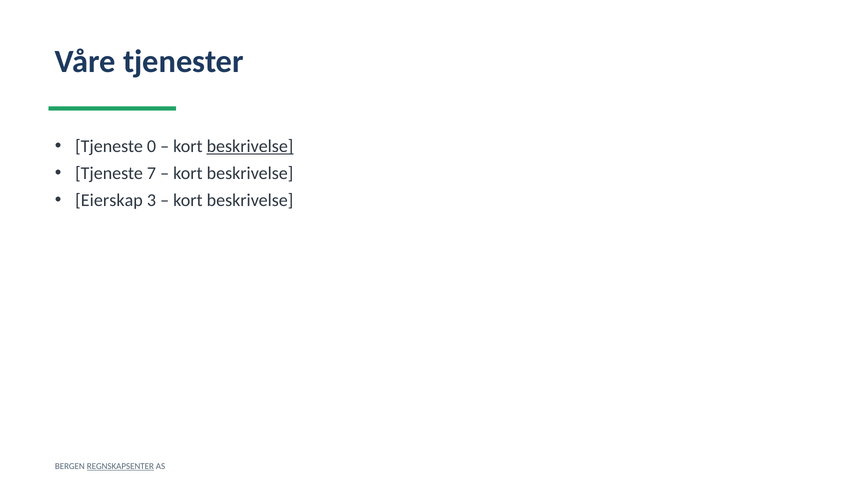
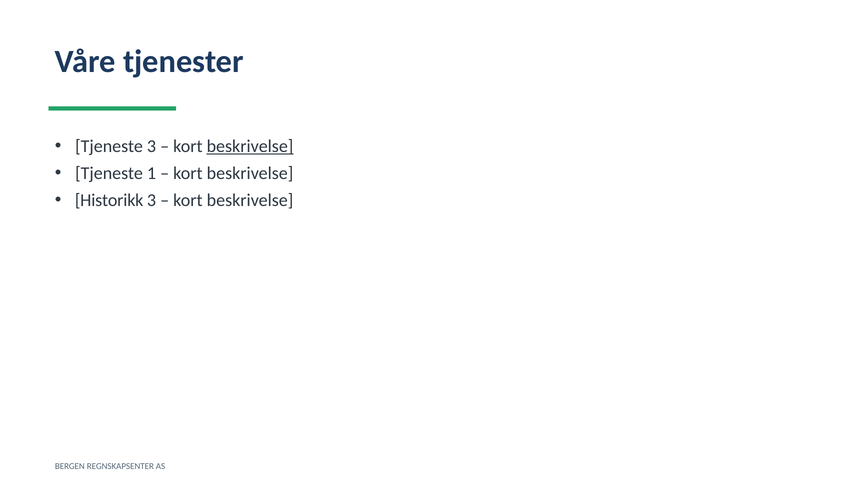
Tjeneste 0: 0 -> 3
7: 7 -> 1
Eierskap: Eierskap -> Historikk
REGNSKAPSENTER underline: present -> none
